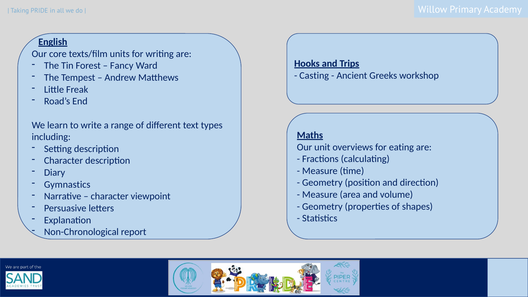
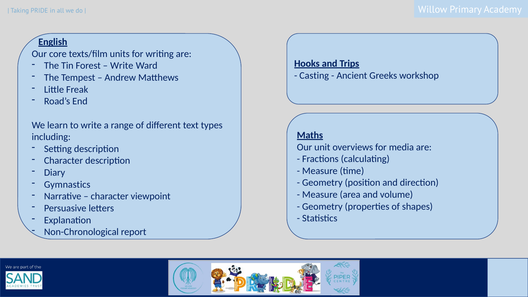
Fancy at (122, 66): Fancy -> Write
eating: eating -> media
